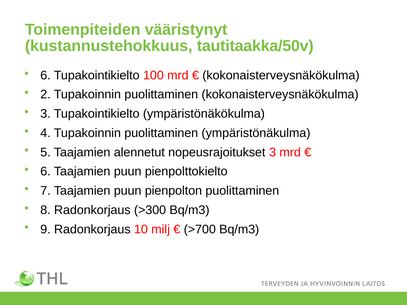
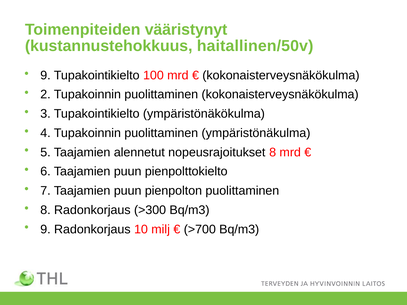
tautitaakka/50v: tautitaakka/50v -> haitallinen/50v
6 at (45, 75): 6 -> 9
nopeusrajoitukset 3: 3 -> 8
